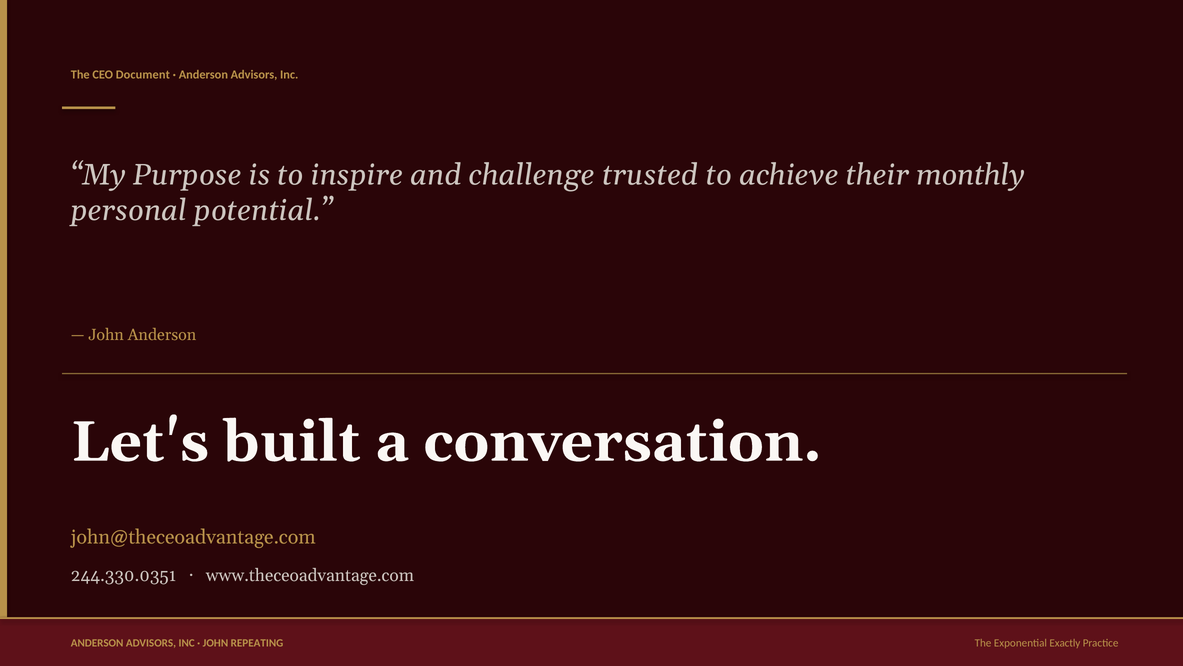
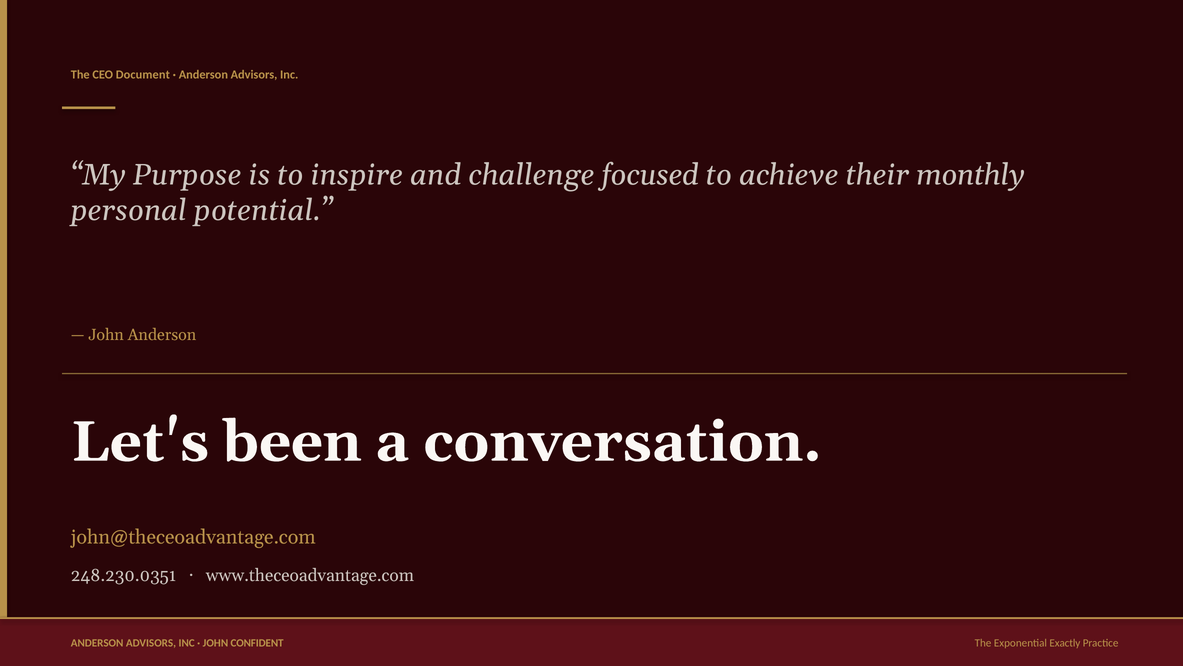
trusted: trusted -> focused
built: built -> been
244.330.0351: 244.330.0351 -> 248.230.0351
REPEATING: REPEATING -> CONFIDENT
